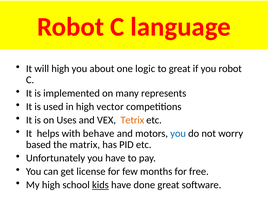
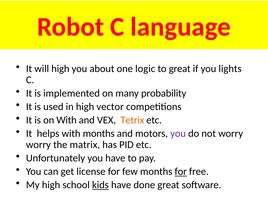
you robot: robot -> lights
represents: represents -> probability
on Uses: Uses -> With
with behave: behave -> months
you at (178, 133) colour: blue -> purple
based at (38, 145): based -> worry
for at (181, 172) underline: none -> present
